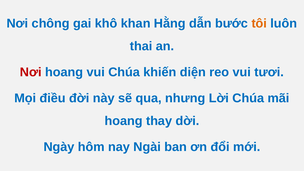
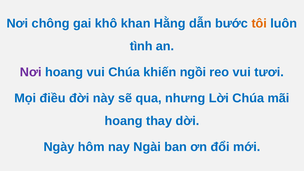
thai: thai -> tình
Nơi at (31, 72) colour: red -> purple
diện: diện -> ngồi
